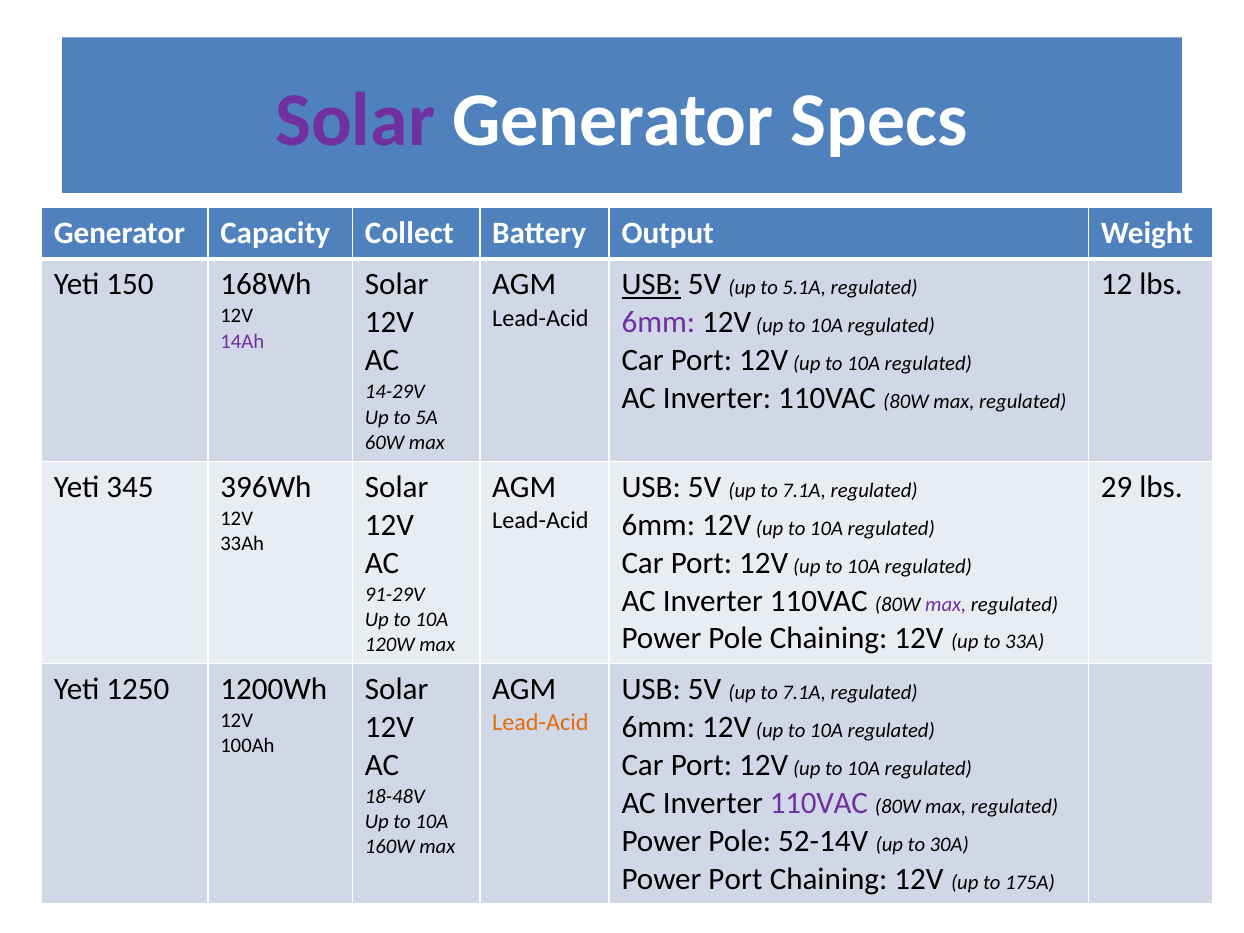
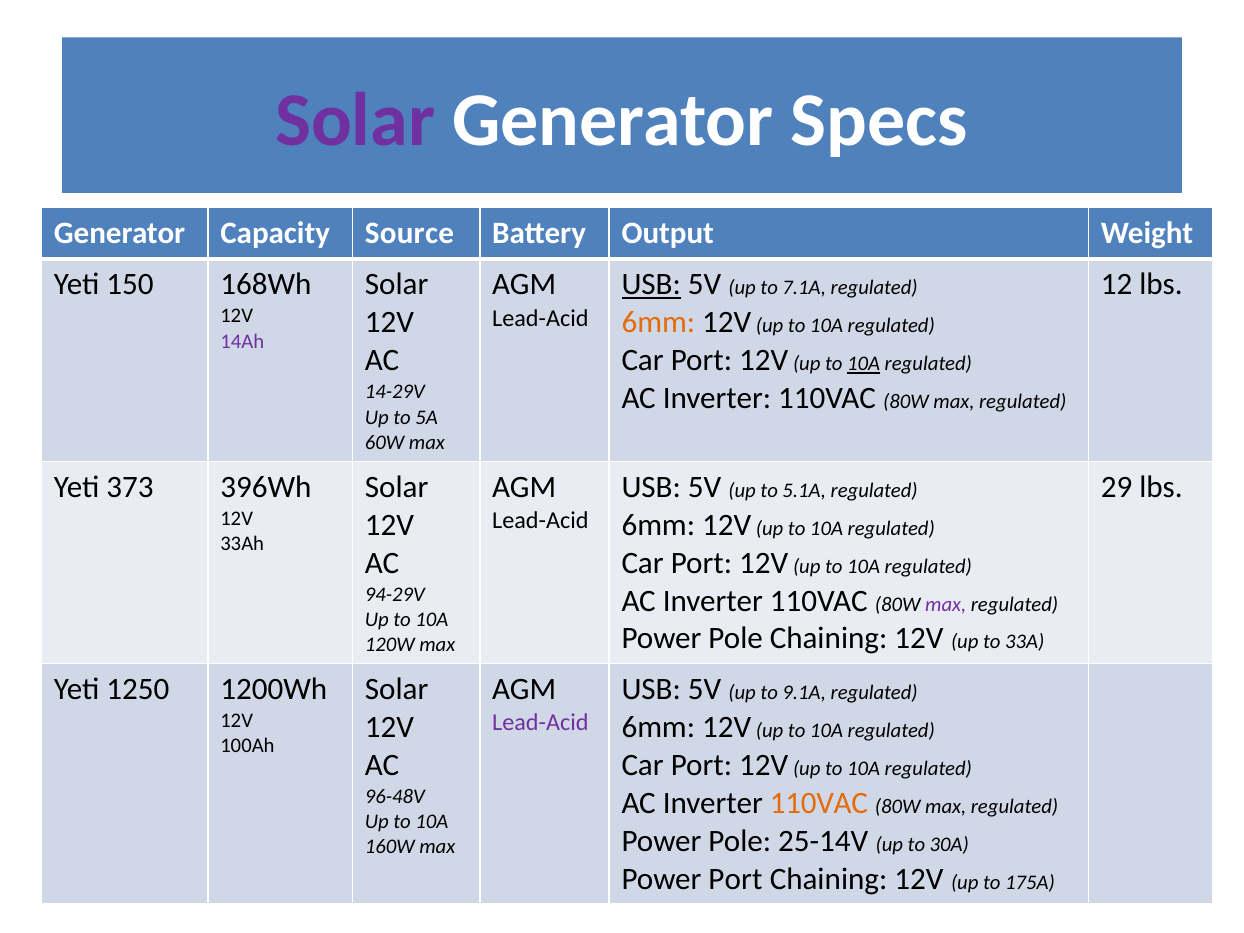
Collect: Collect -> Source
5.1A: 5.1A -> 7.1A
6mm at (658, 323) colour: purple -> orange
10A at (864, 364) underline: none -> present
345: 345 -> 373
7.1A at (804, 490): 7.1A -> 5.1A
91-29V: 91-29V -> 94-29V
7.1A at (804, 693): 7.1A -> 9.1A
Lead-Acid at (540, 723) colour: orange -> purple
18-48V: 18-48V -> 96-48V
110VAC at (819, 803) colour: purple -> orange
52-14V: 52-14V -> 25-14V
